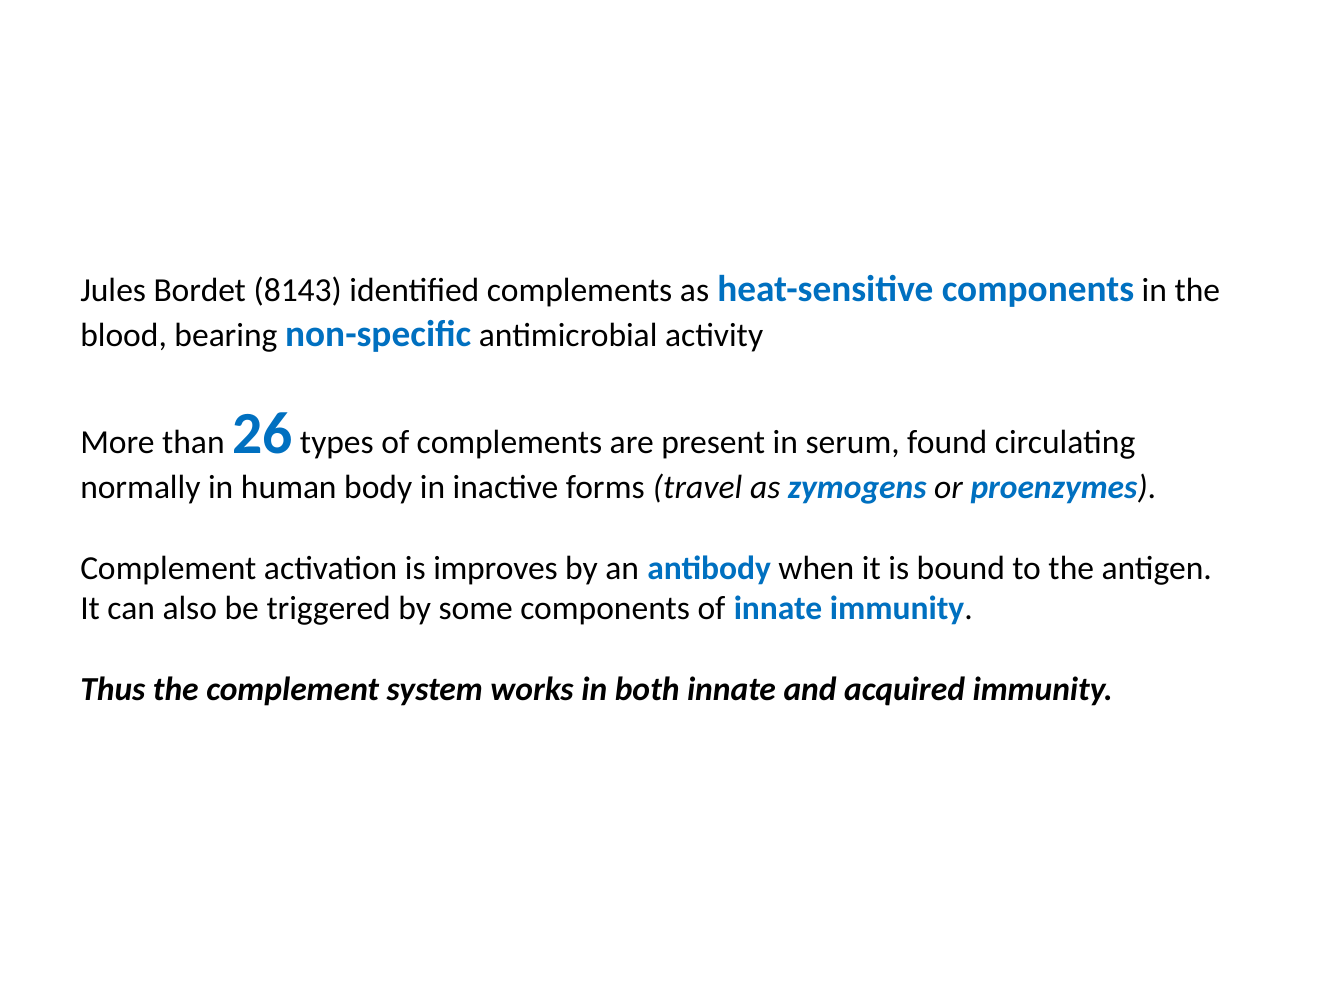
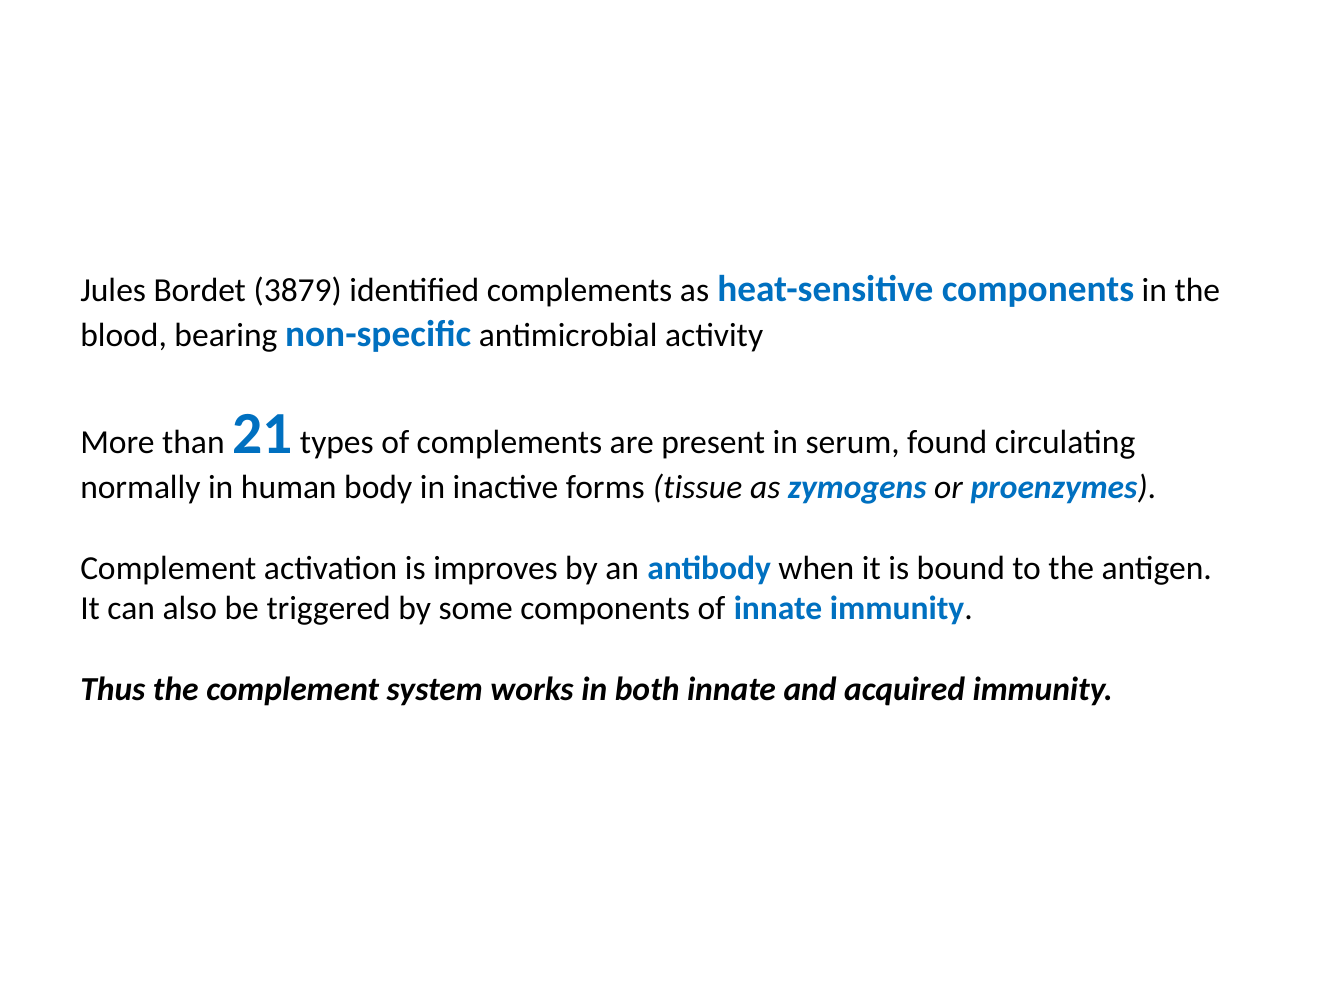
8143: 8143 -> 3879
26: 26 -> 21
travel: travel -> tissue
